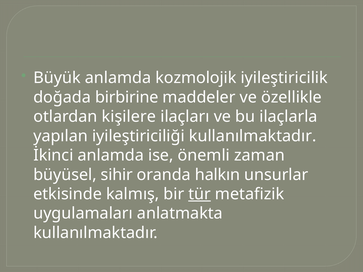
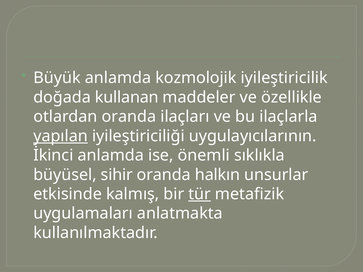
birbirine: birbirine -> kullanan
otlardan kişilere: kişilere -> oranda
yapılan underline: none -> present
iyileştiriciliği kullanılmaktadır: kullanılmaktadır -> uygulayıcılarının
zaman: zaman -> sıklıkla
